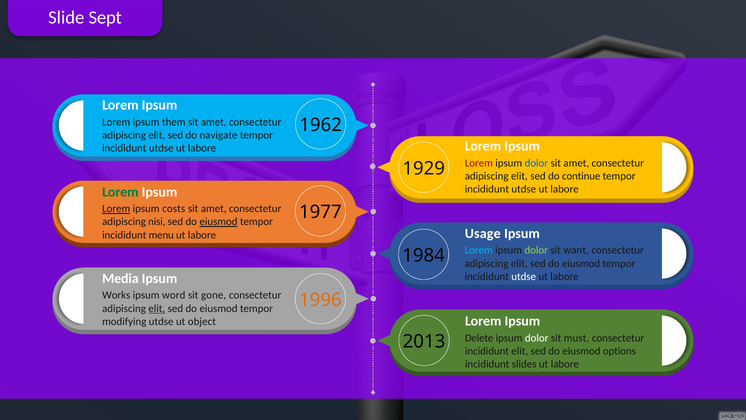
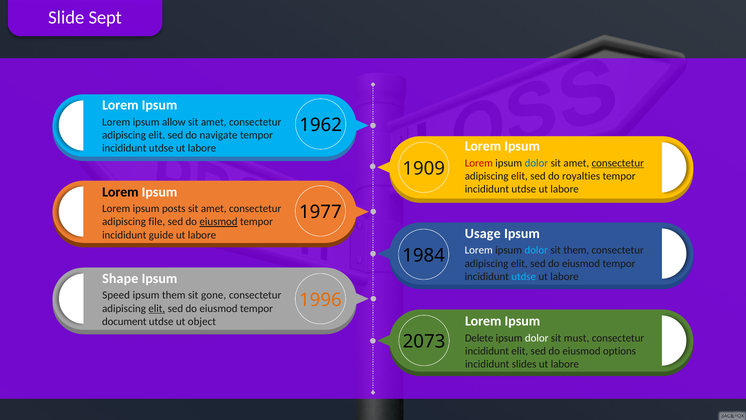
them: them -> allow
consectetur at (618, 163) underline: none -> present
1929: 1929 -> 1909
continue: continue -> royalties
Lorem at (120, 192) colour: green -> black
Lorem at (116, 209) underline: present -> none
costs: costs -> posts
nisi: nisi -> file
menu: menu -> guide
Lorem at (479, 250) colour: light blue -> white
dolor at (536, 250) colour: light green -> light blue
sit want: want -> them
utdse at (524, 276) colour: white -> light blue
Media: Media -> Shape
Works: Works -> Speed
ipsum word: word -> them
modifying: modifying -> document
2013: 2013 -> 2073
